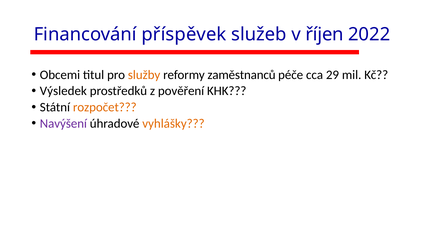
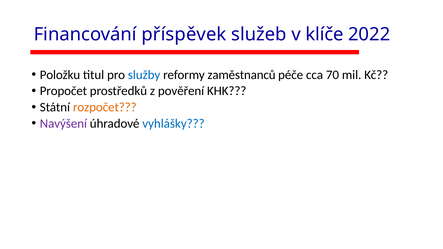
říjen: říjen -> klíče
Obcemi: Obcemi -> Položku
služby colour: orange -> blue
29: 29 -> 70
Výsledek: Výsledek -> Propočet
vyhlášky colour: orange -> blue
